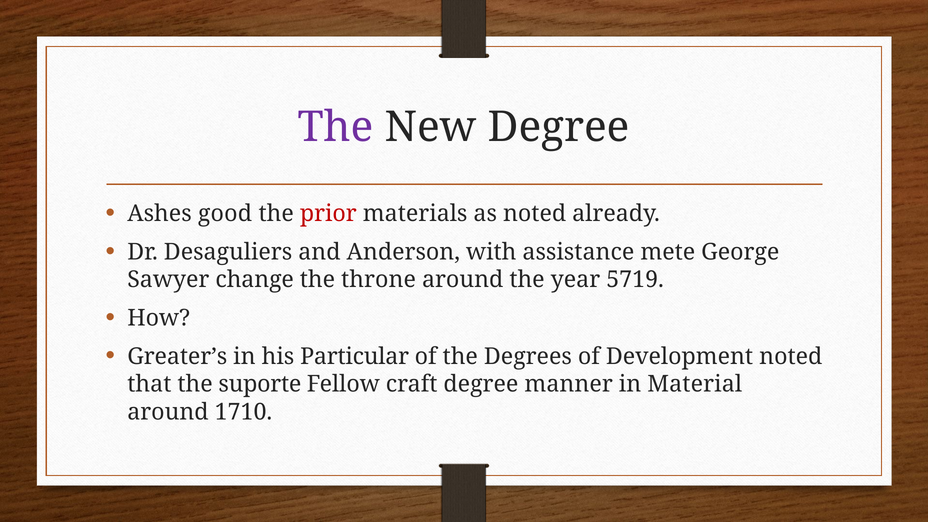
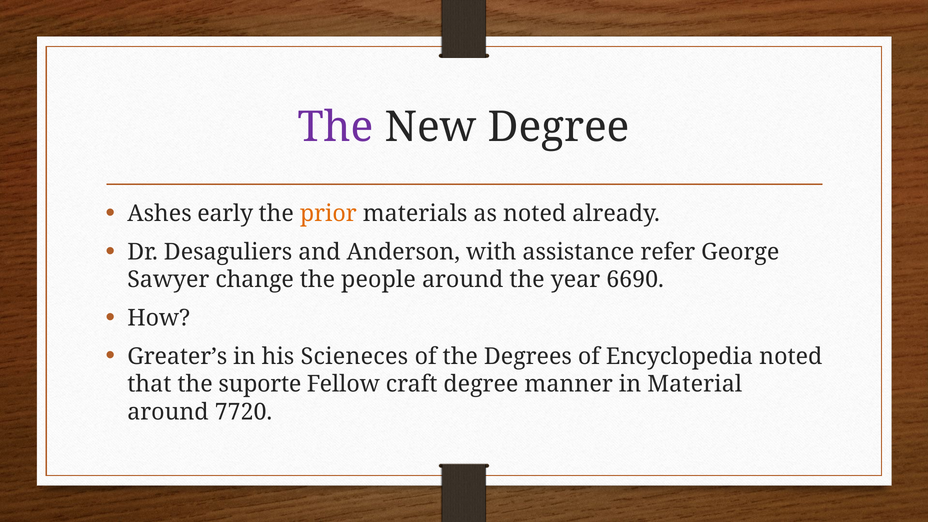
good: good -> early
prior colour: red -> orange
mete: mete -> refer
throne: throne -> people
5719: 5719 -> 6690
Particular: Particular -> Scieneces
Development: Development -> Encyclopedia
1710: 1710 -> 7720
